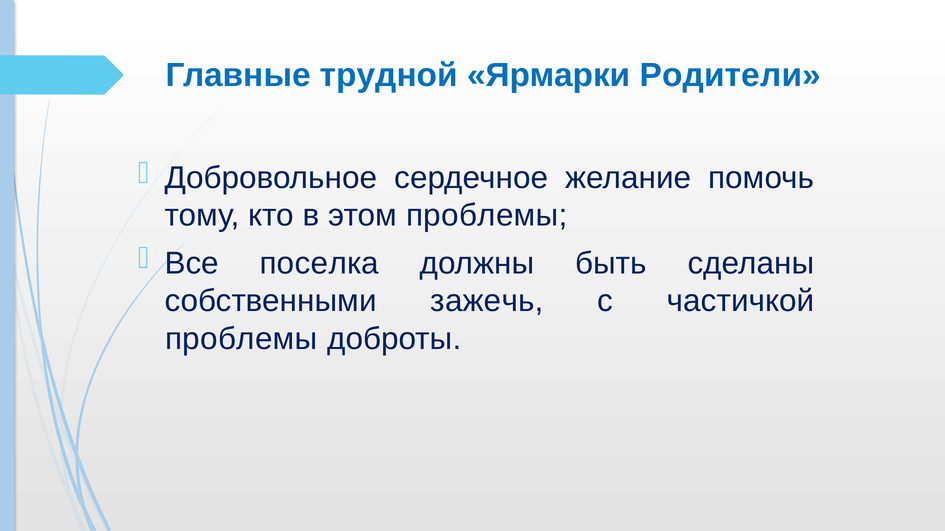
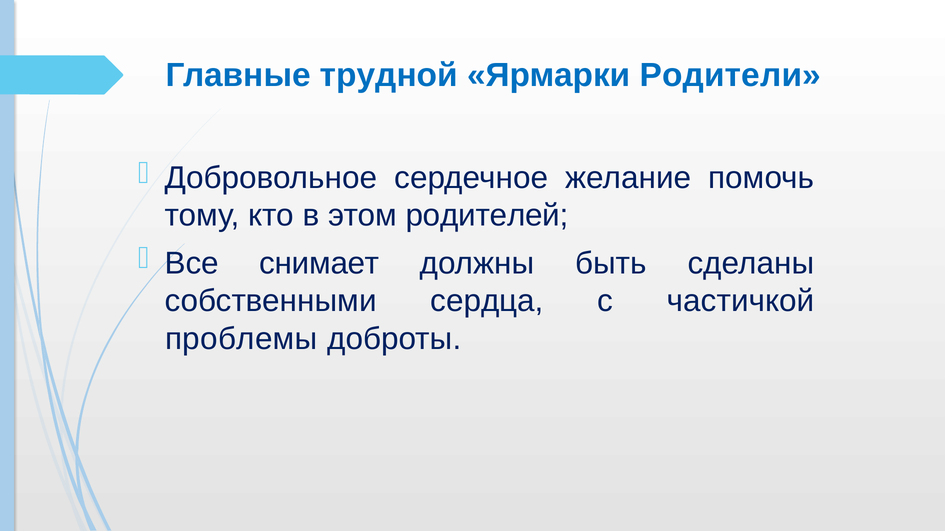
этом проблемы: проблемы -> родителей
поселка: поселка -> снимает
зажечь: зажечь -> сердца
